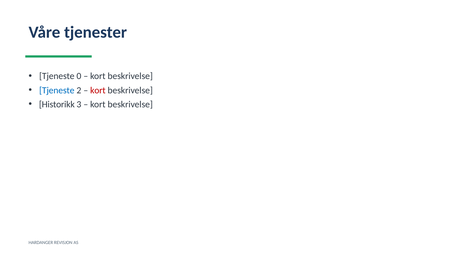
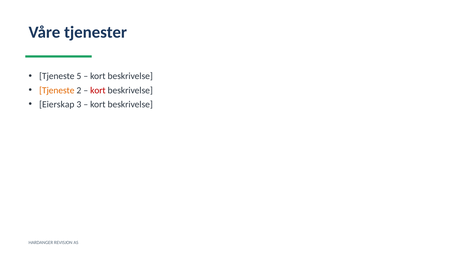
0: 0 -> 5
Tjeneste at (57, 90) colour: blue -> orange
Historikk: Historikk -> Eierskap
